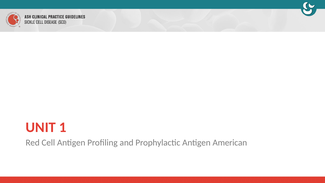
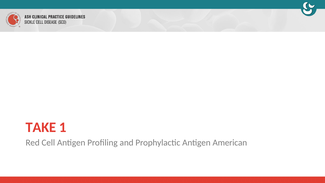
UNIT: UNIT -> TAKE
